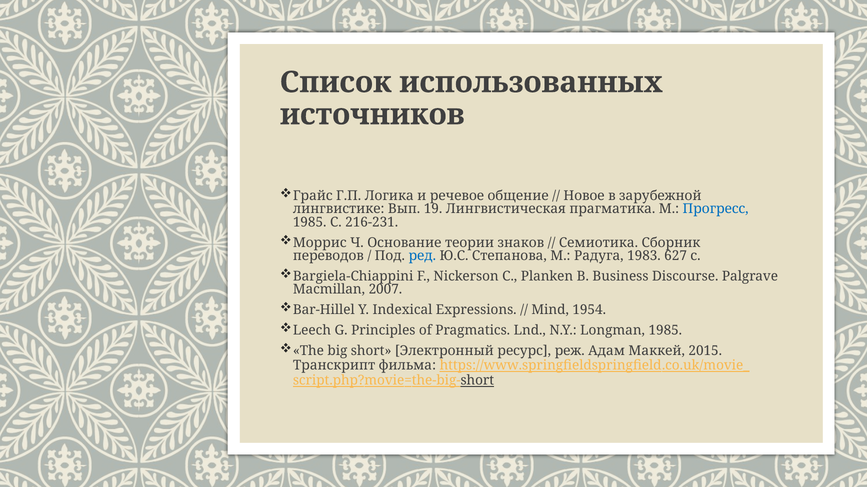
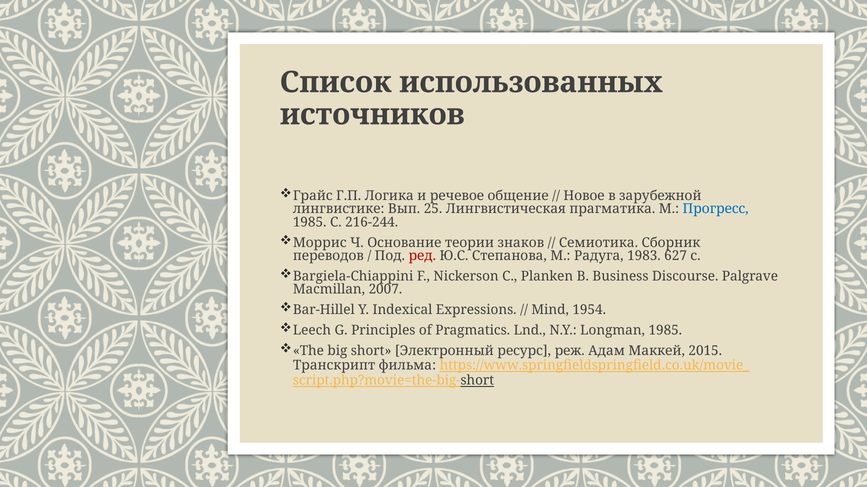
19: 19 -> 25
216-231: 216-231 -> 216-244
ред colour: blue -> red
